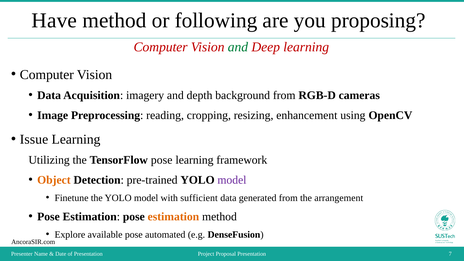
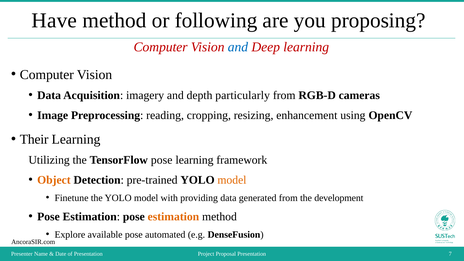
and at (238, 47) colour: green -> blue
background: background -> particularly
Issue: Issue -> Their
model at (232, 180) colour: purple -> orange
sufficient: sufficient -> providing
arrangement: arrangement -> development
